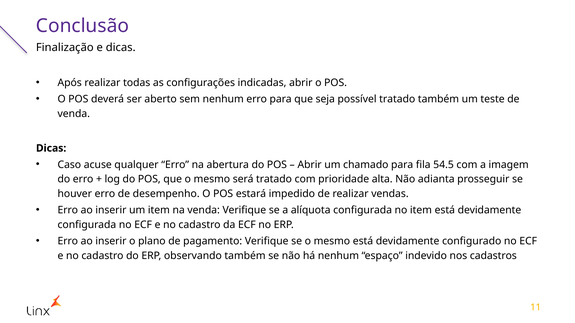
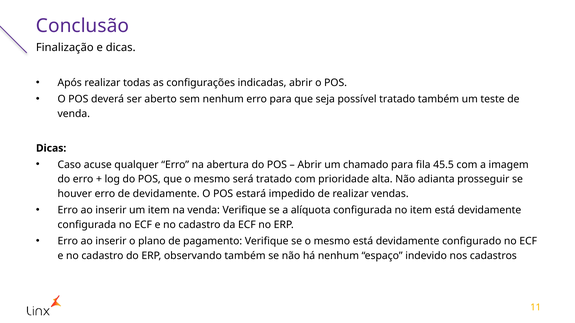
54.5: 54.5 -> 45.5
de desempenho: desempenho -> devidamente
